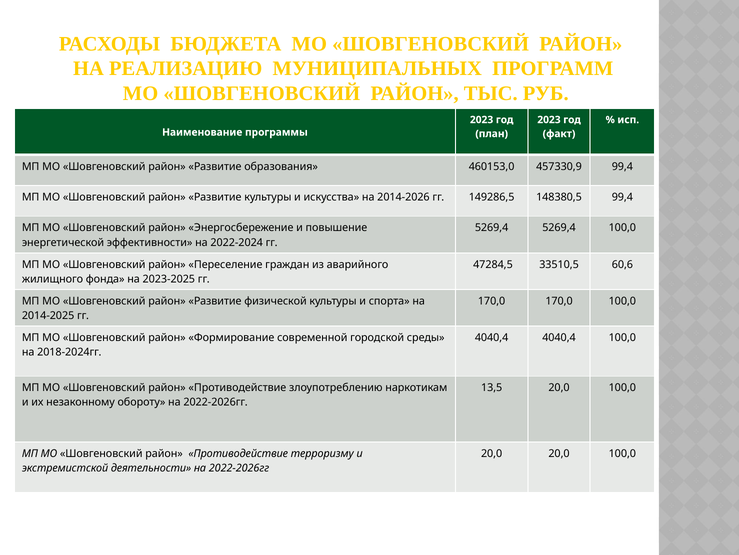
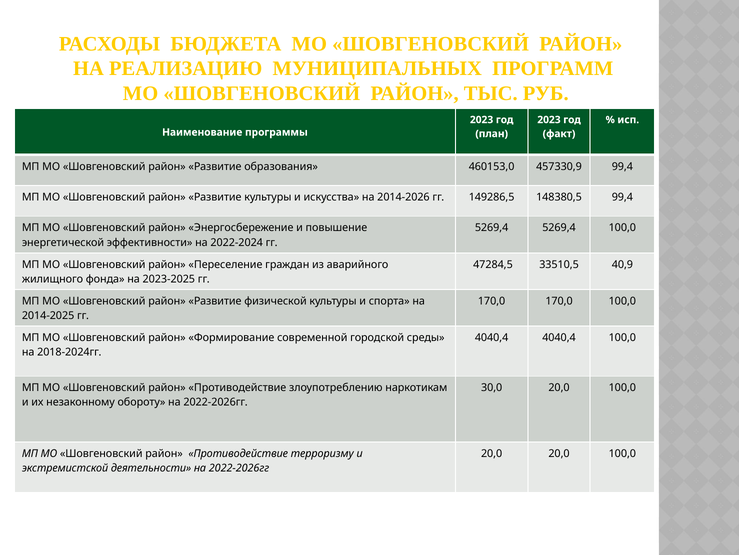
60,6: 60,6 -> 40,9
13,5: 13,5 -> 30,0
